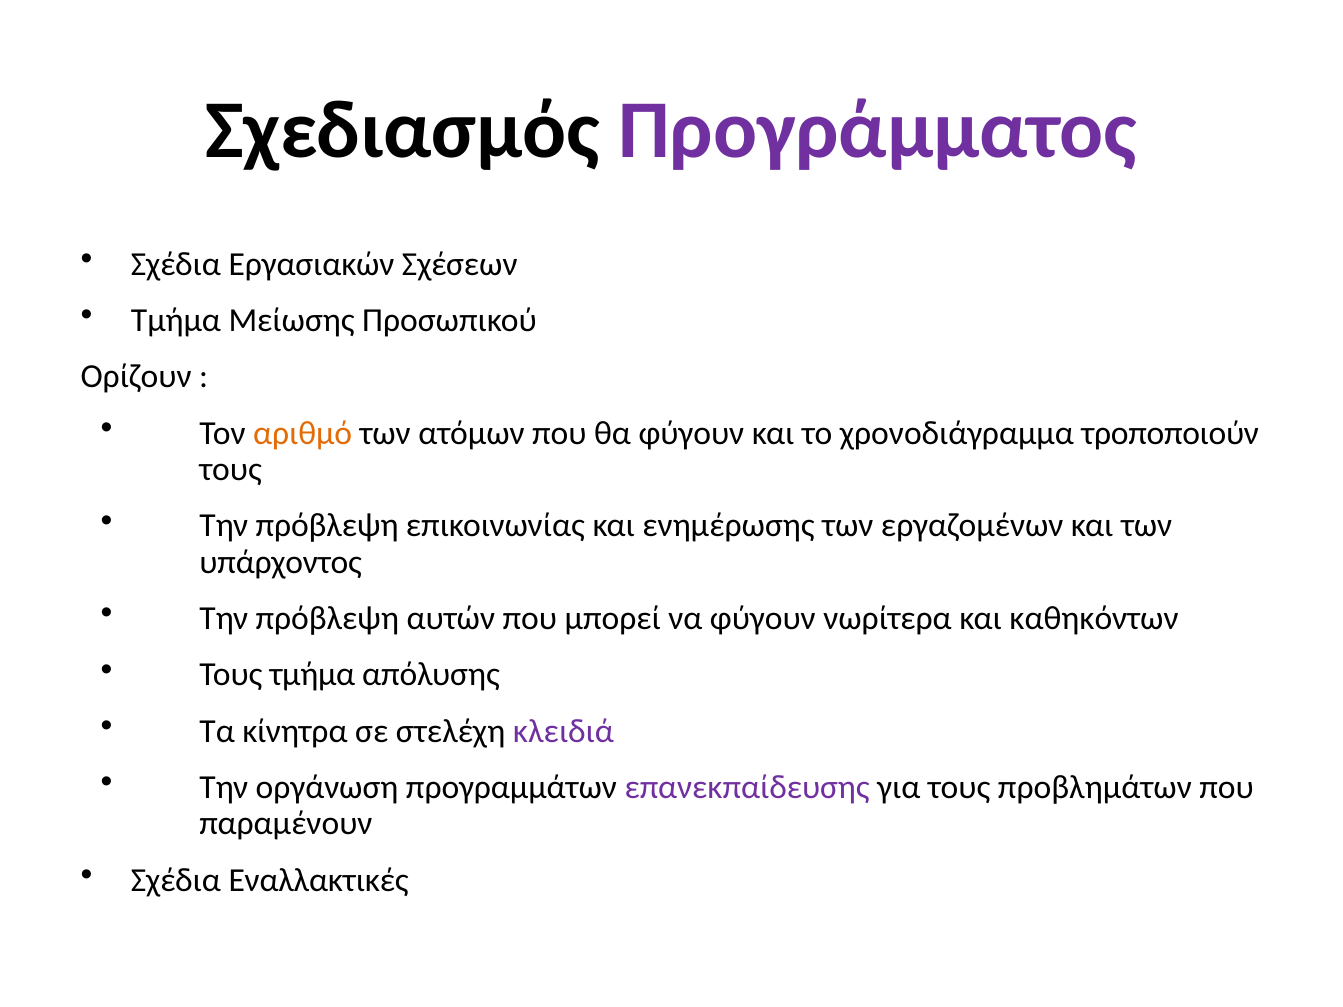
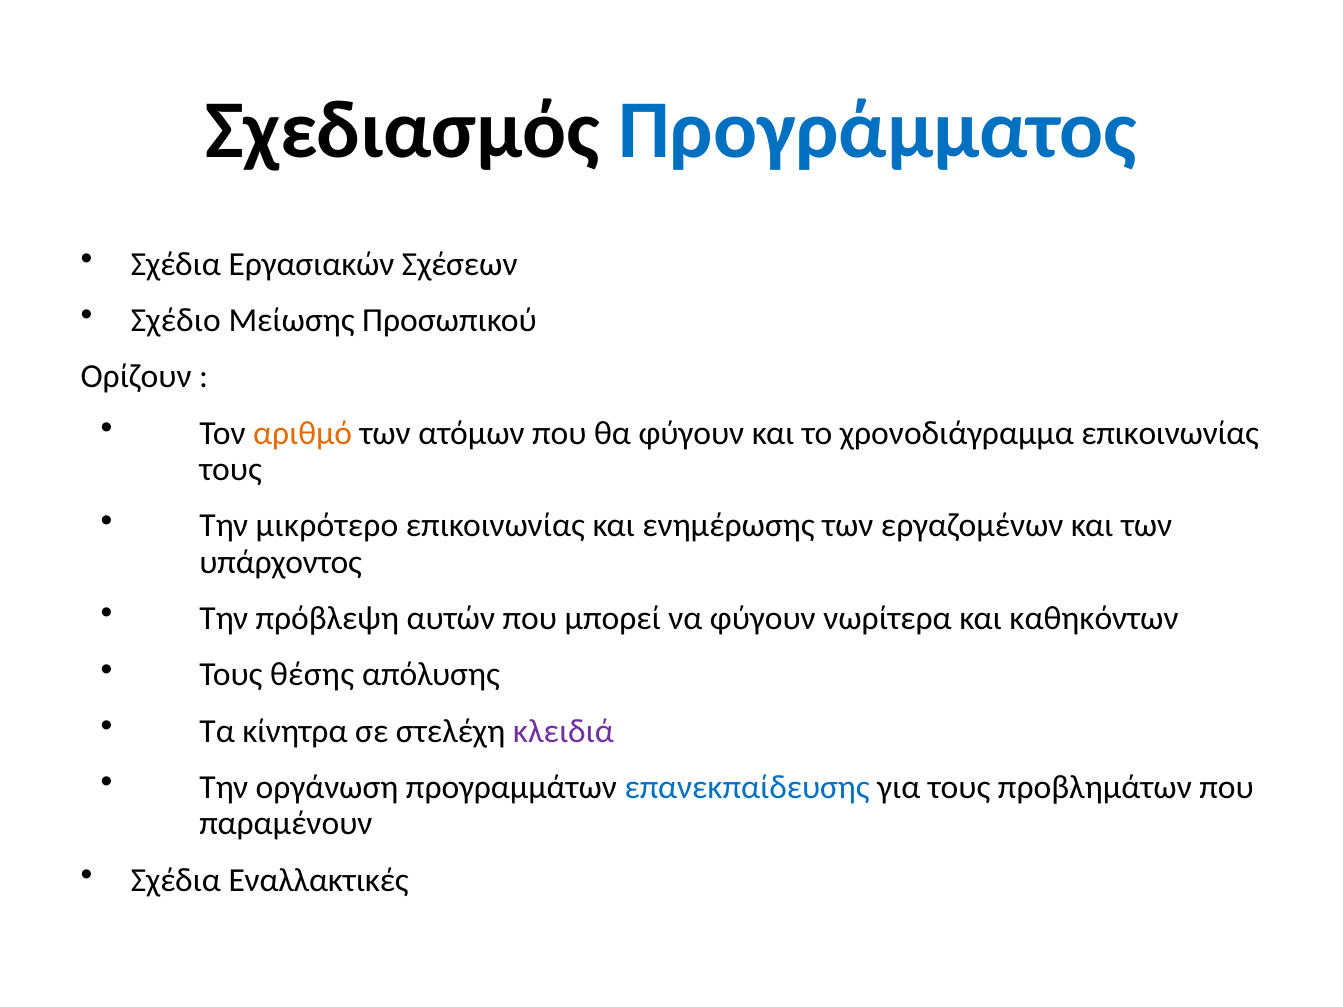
Προγράμματος colour: purple -> blue
Τμήμα at (176, 321): Τμήμα -> Σχέδιο
χρονοδιάγραμμα τροποποιούν: τροποποιούν -> επικοινωνίας
πρόβλεψη at (327, 526): πρόβλεψη -> μικρότερο
Τους τμήμα: τμήμα -> θέσης
επανεκπαίδευσης colour: purple -> blue
